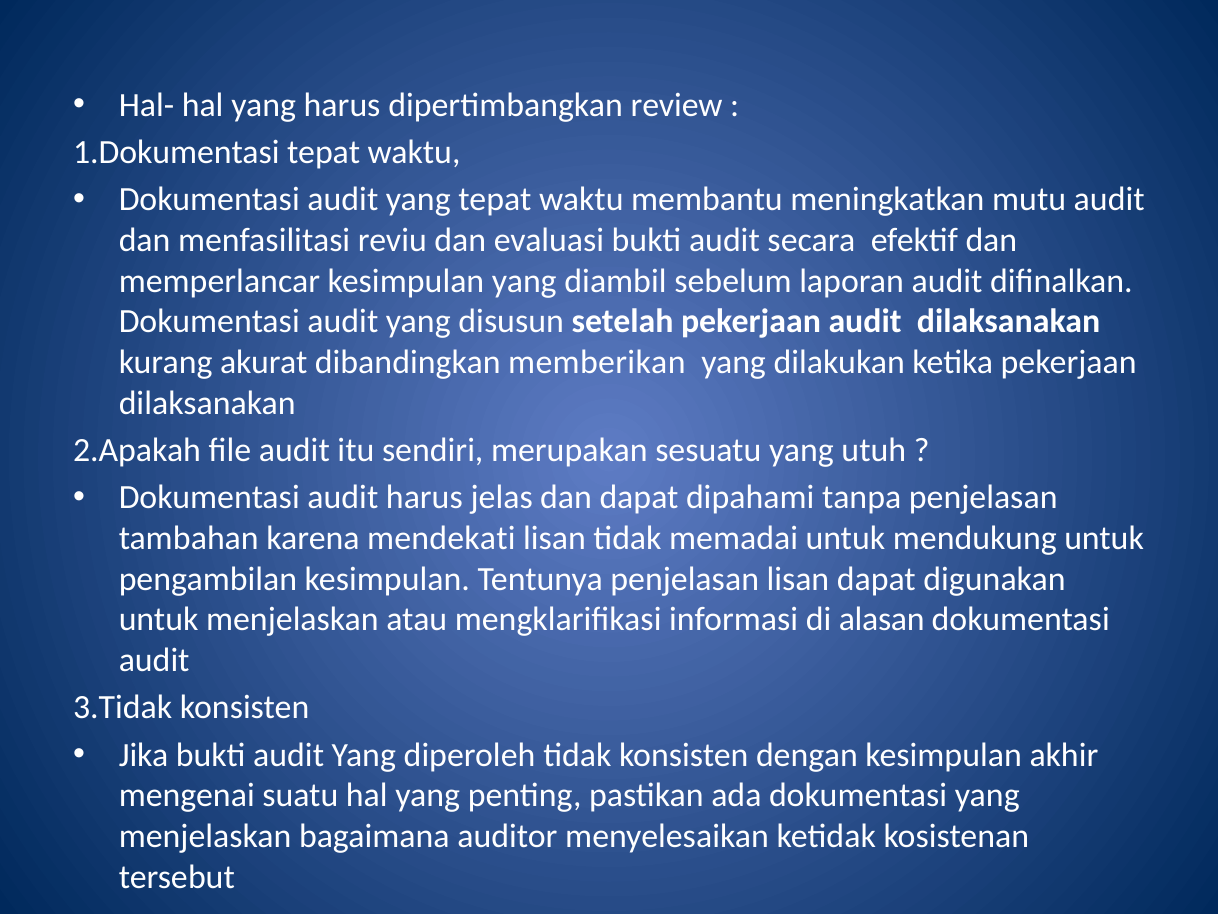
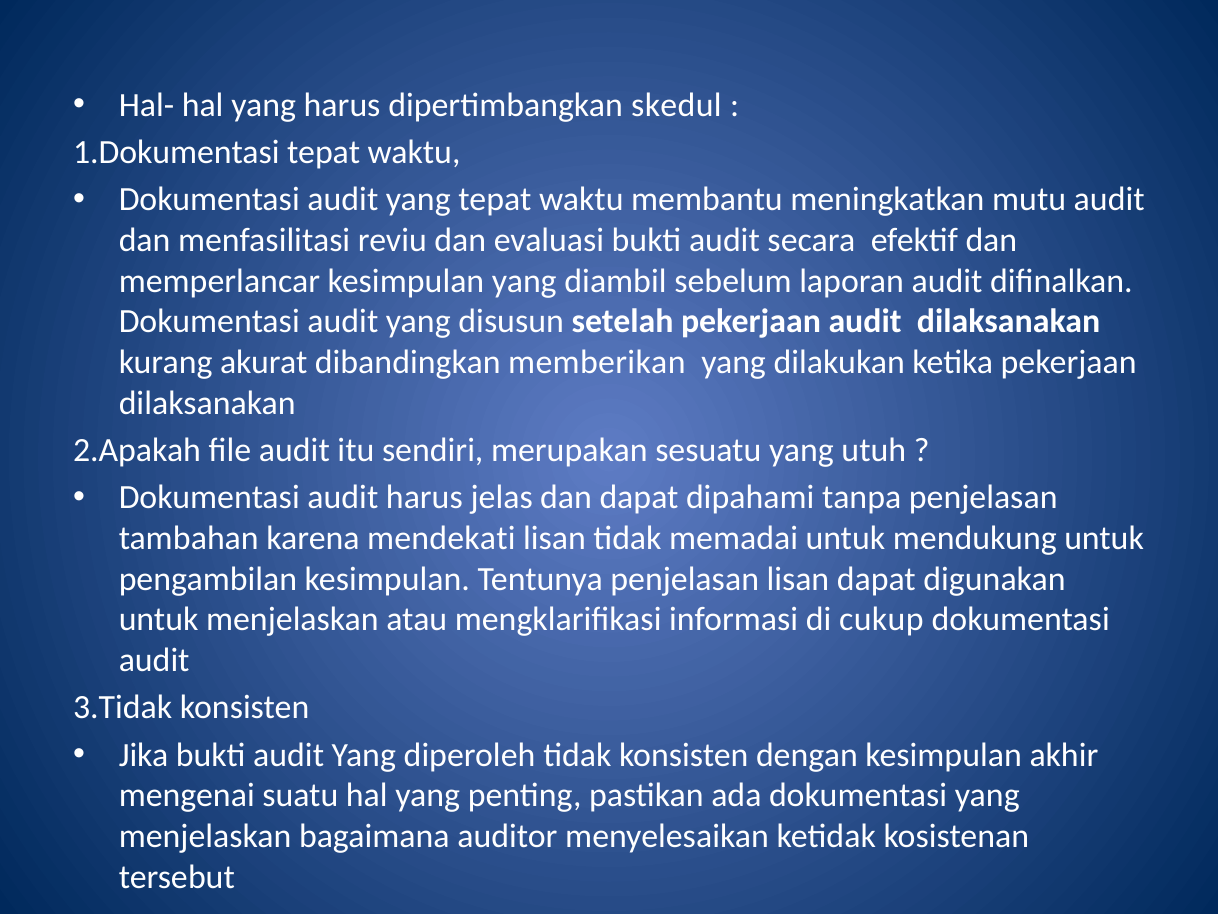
review: review -> skedul
alasan: alasan -> cukup
